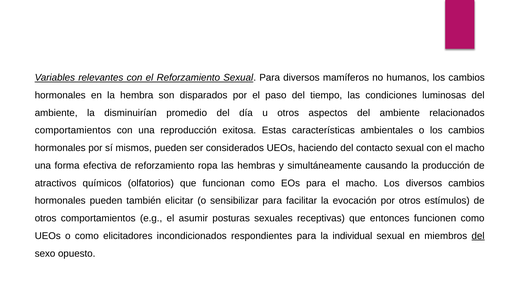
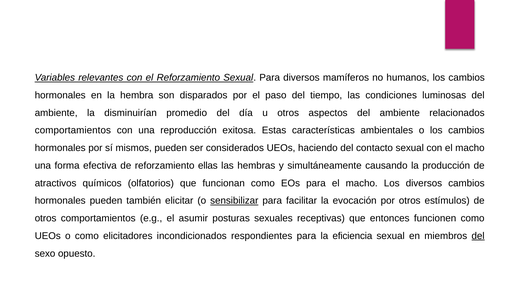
ropa: ropa -> ellas
sensibilizar underline: none -> present
individual: individual -> eficiencia
